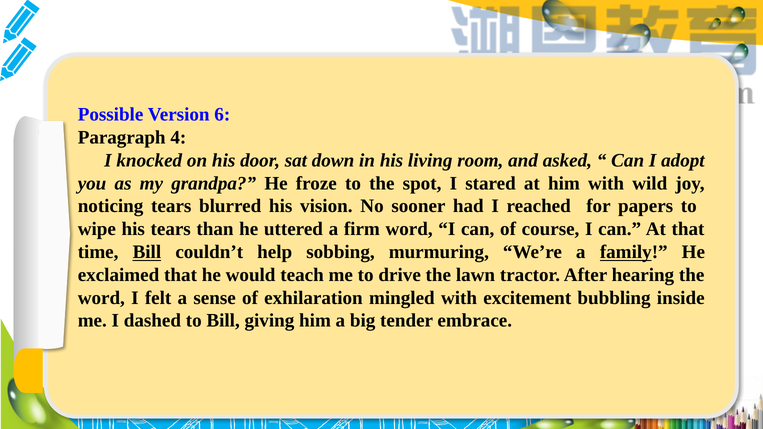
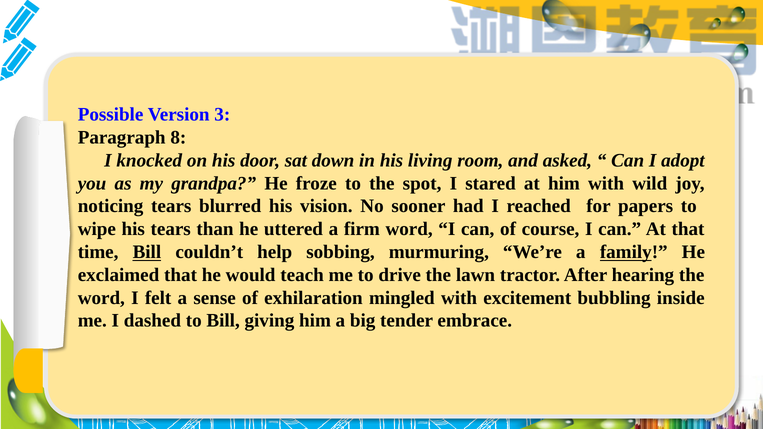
6: 6 -> 3
4: 4 -> 8
